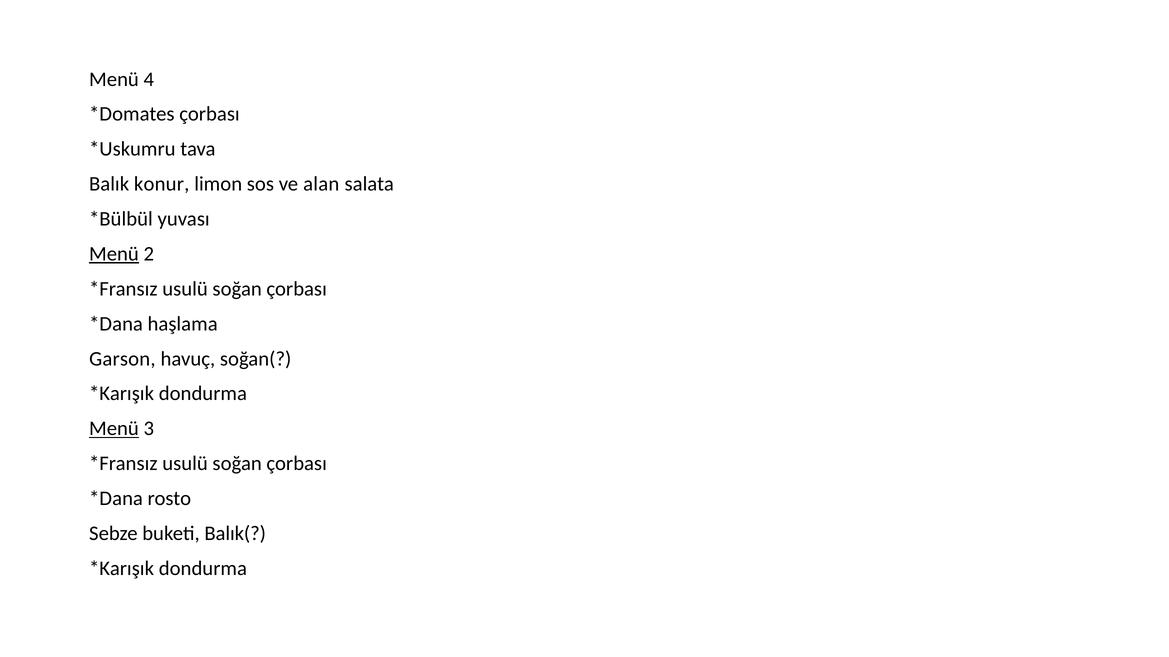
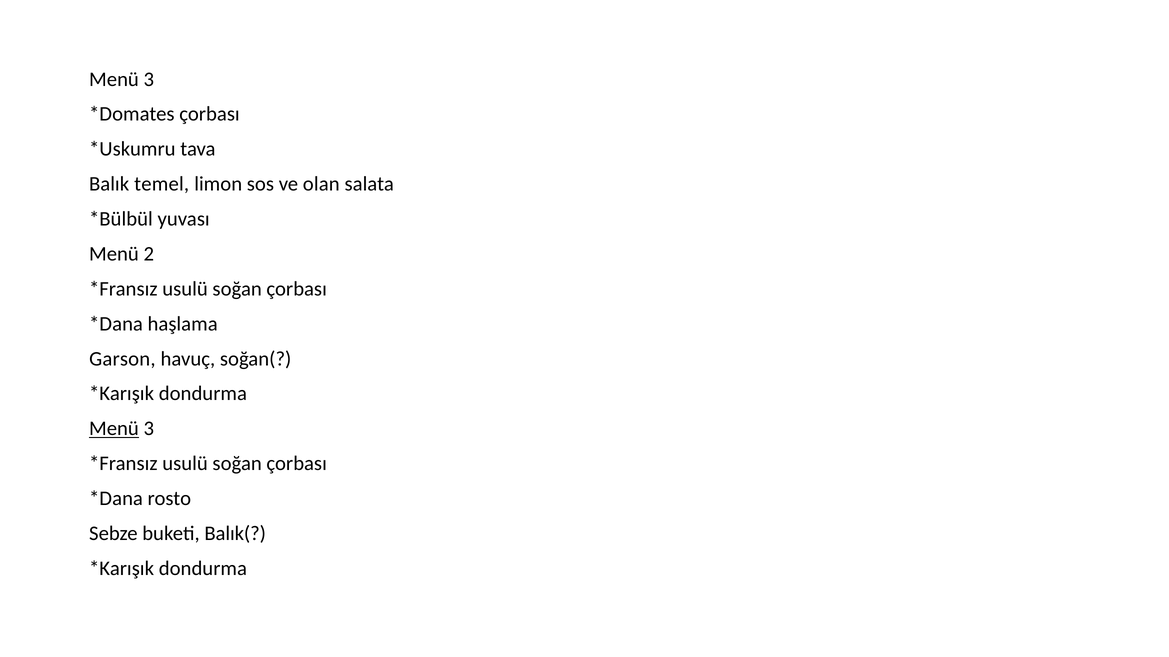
4 at (149, 79): 4 -> 3
konur: konur -> temel
alan: alan -> olan
Menü at (114, 254) underline: present -> none
